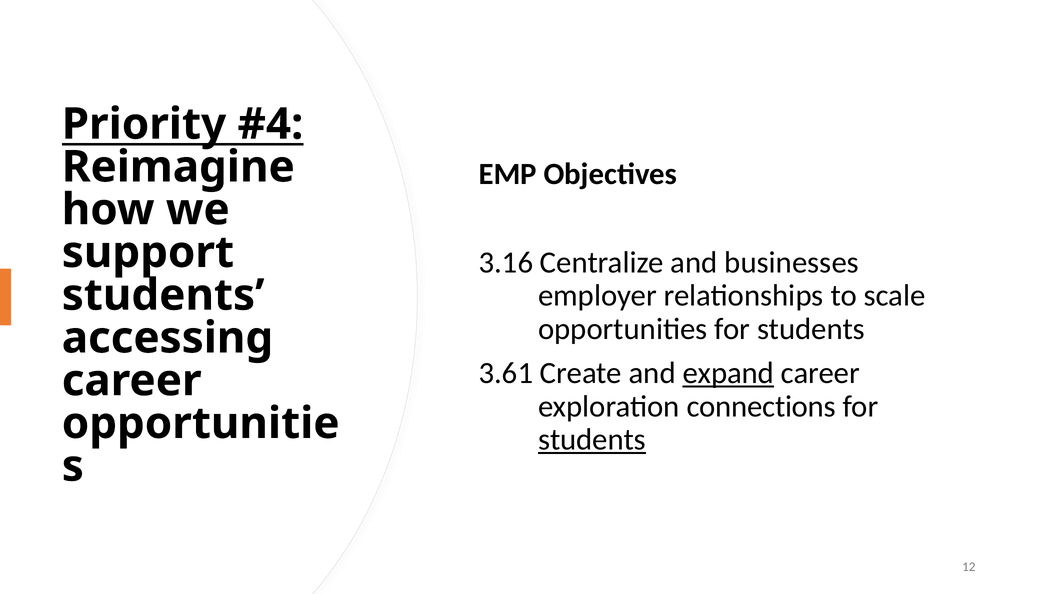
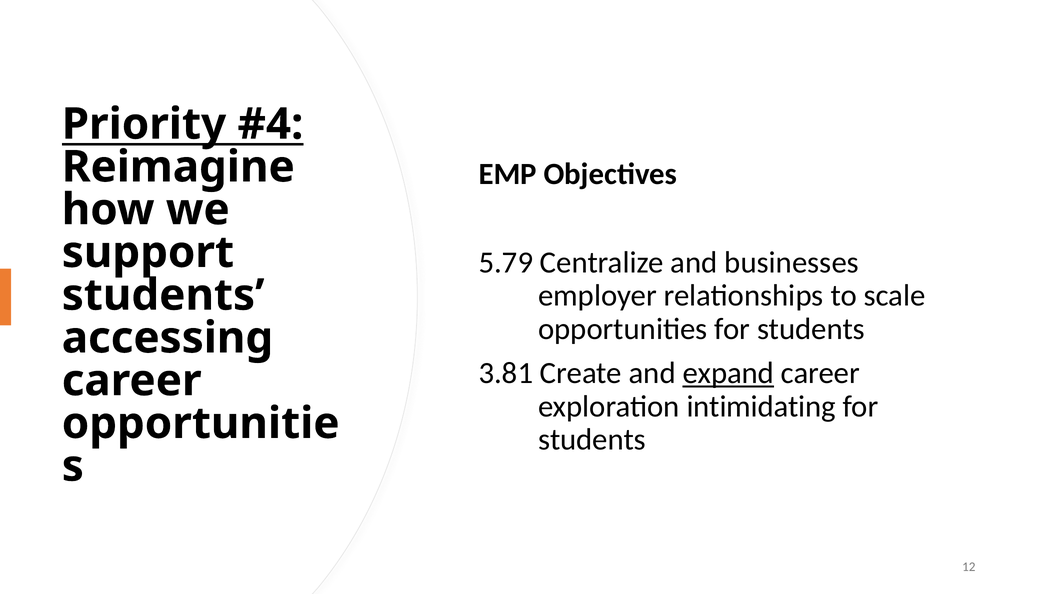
3.16: 3.16 -> 5.79
3.61: 3.61 -> 3.81
connections: connections -> intimidating
students at (592, 440) underline: present -> none
